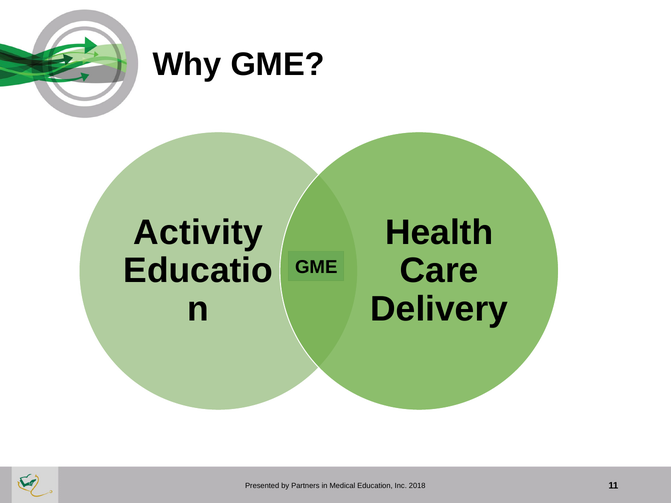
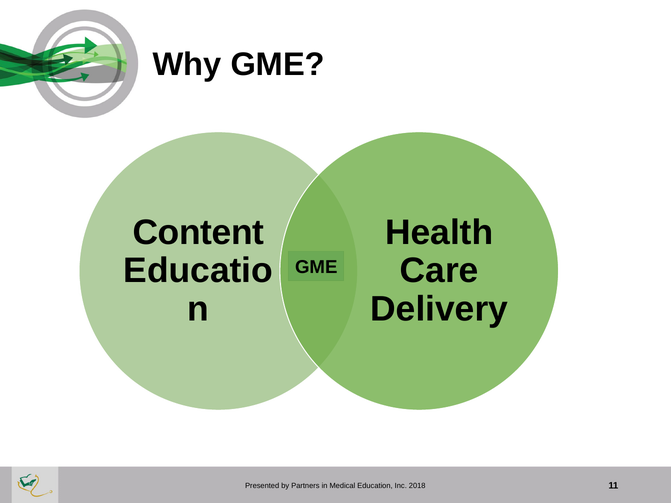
Activity: Activity -> Content
